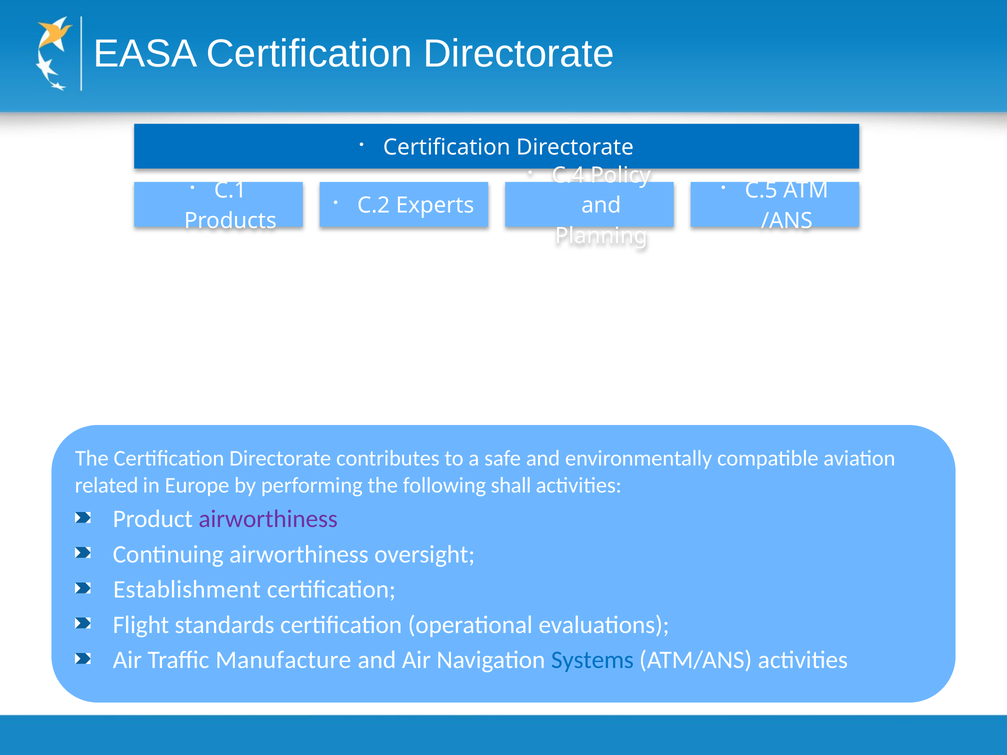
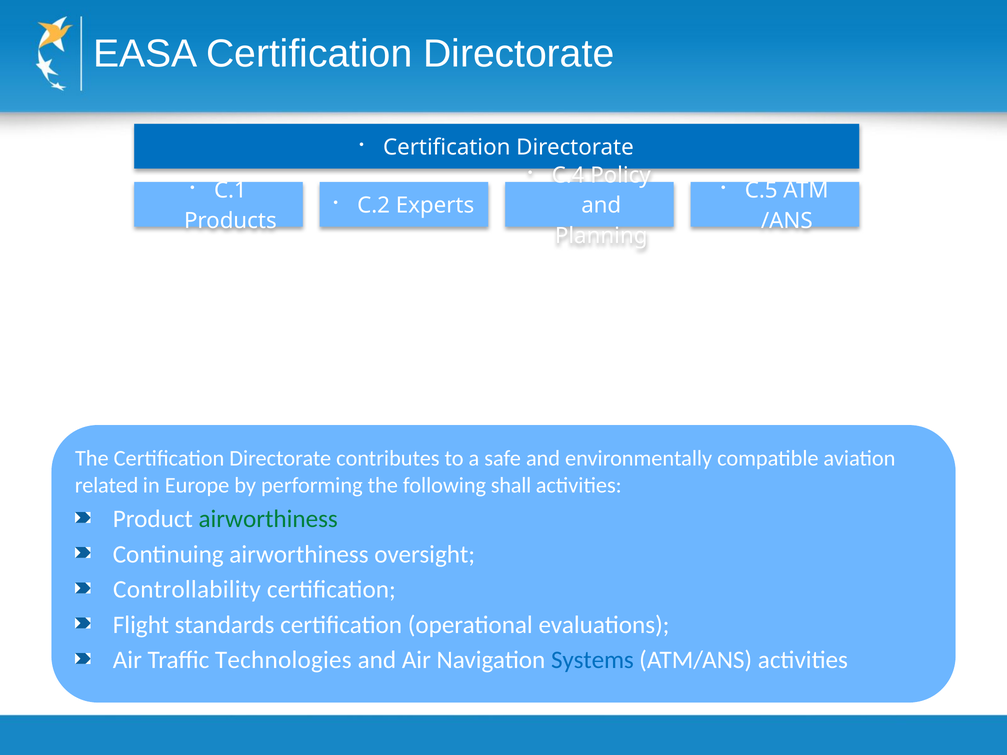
airworthiness at (268, 519) colour: purple -> green
Establishment: Establishment -> Controllability
Manufacture: Manufacture -> Technologies
